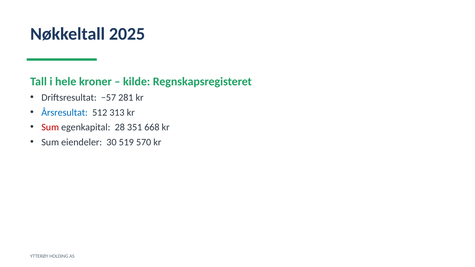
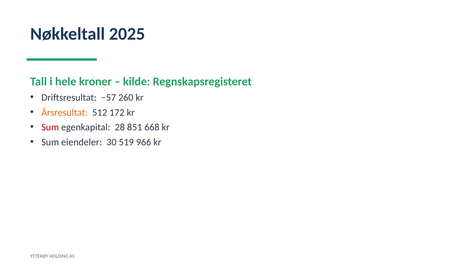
281: 281 -> 260
Årsresultat colour: blue -> orange
313: 313 -> 172
351: 351 -> 851
570: 570 -> 966
